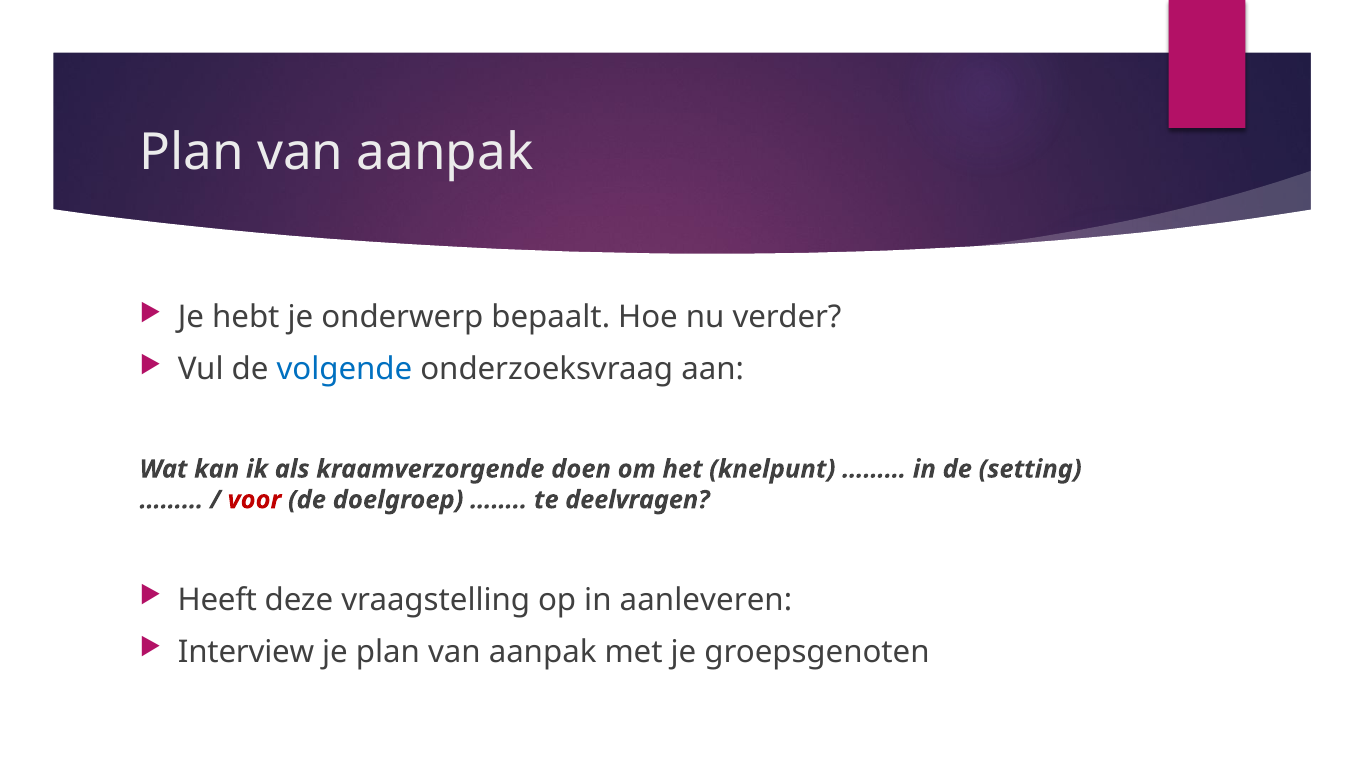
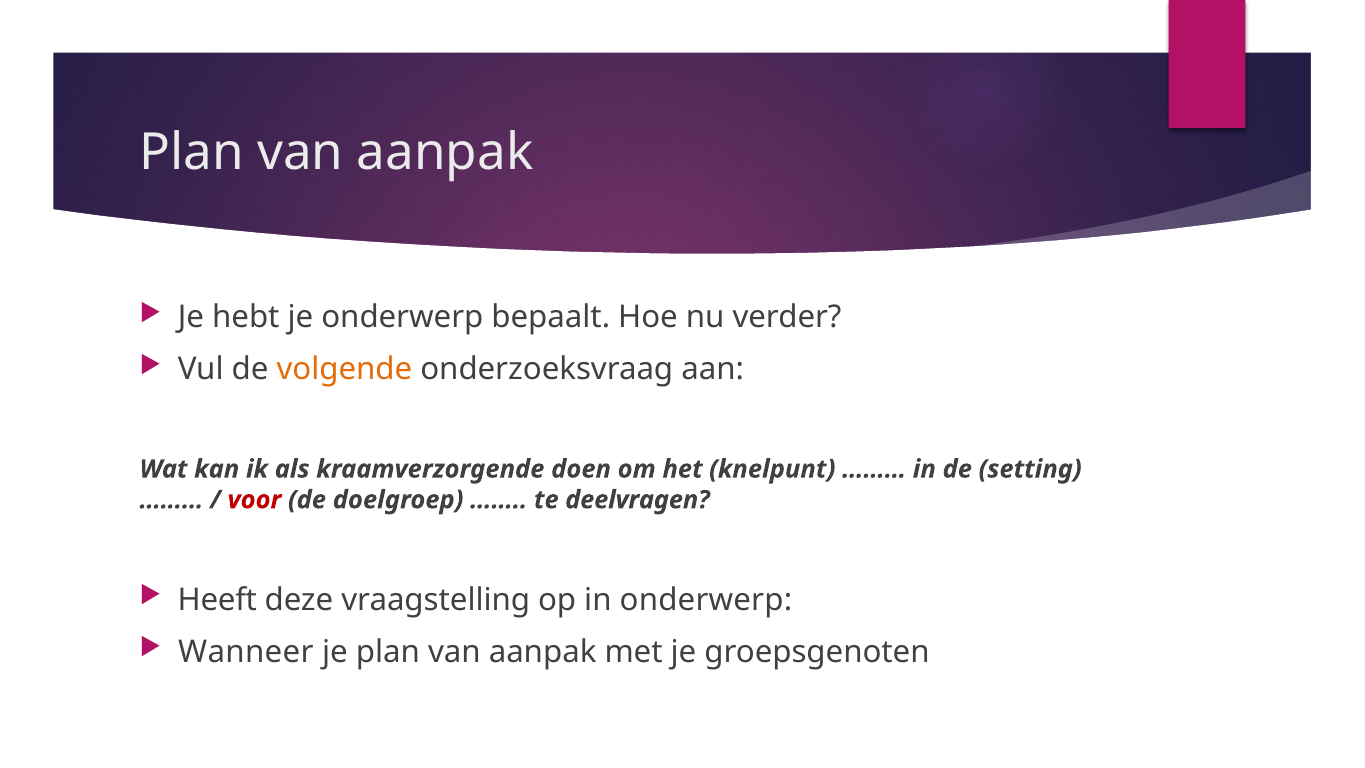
volgende colour: blue -> orange
in aanleveren: aanleveren -> onderwerp
Interview: Interview -> Wanneer
